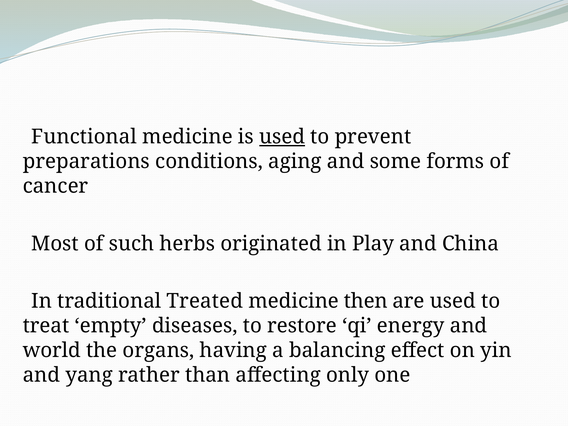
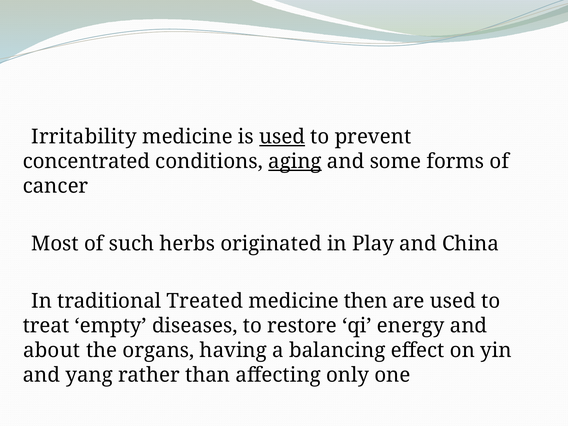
Functional: Functional -> Irritability
preparations: preparations -> concentrated
aging underline: none -> present
world: world -> about
